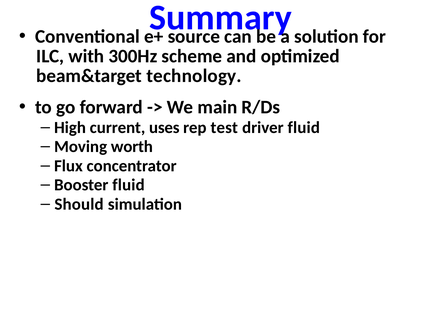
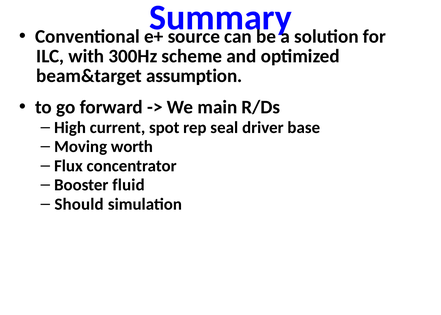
technology: technology -> assumption
uses: uses -> spot
test: test -> seal
driver fluid: fluid -> base
